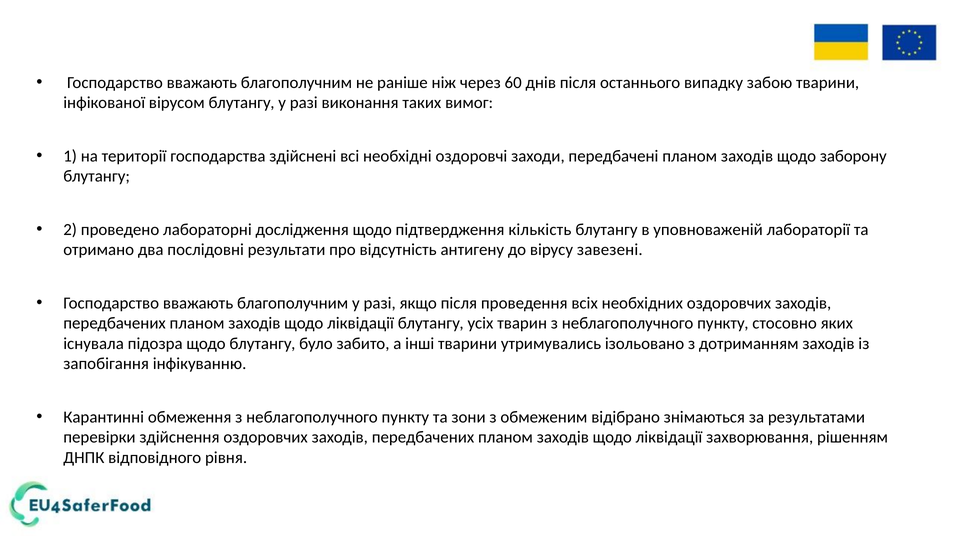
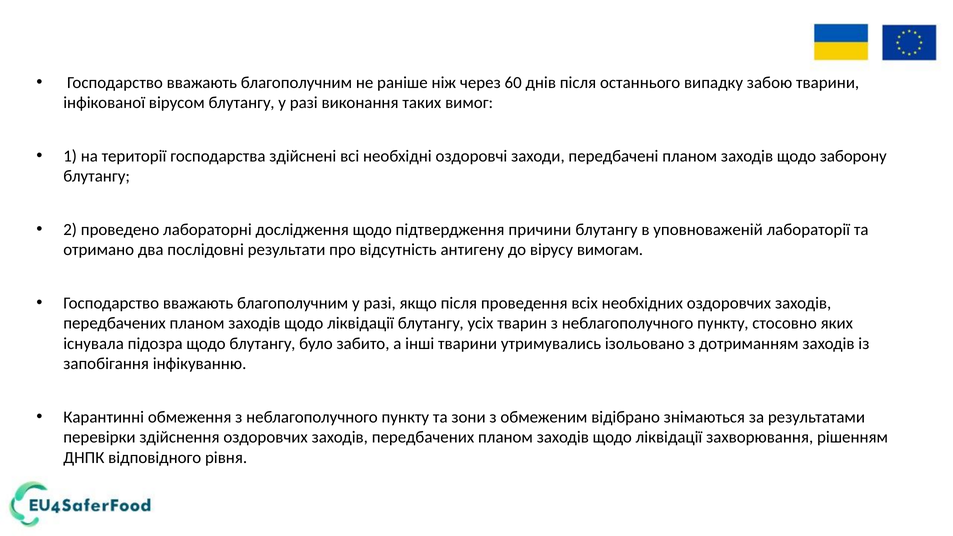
кількість: кількість -> причини
завезені: завезені -> вимогам
